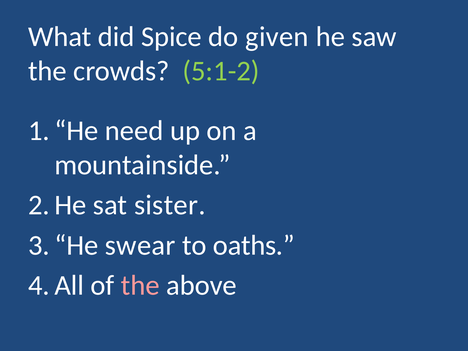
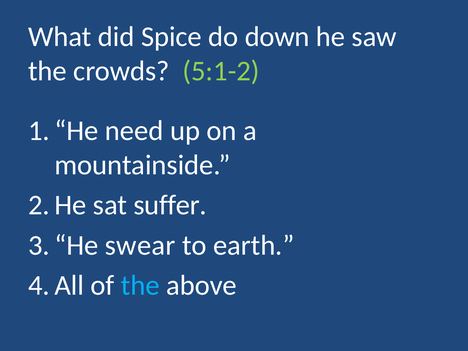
given: given -> down
sister: sister -> suffer
oaths: oaths -> earth
the at (140, 285) colour: pink -> light blue
